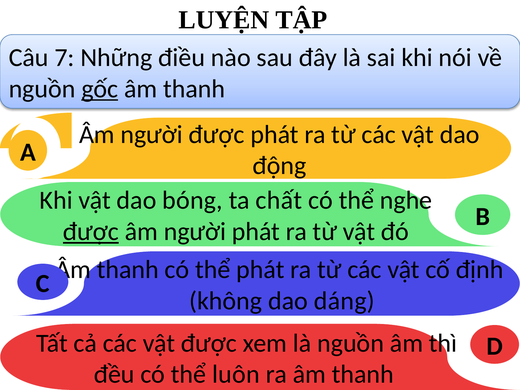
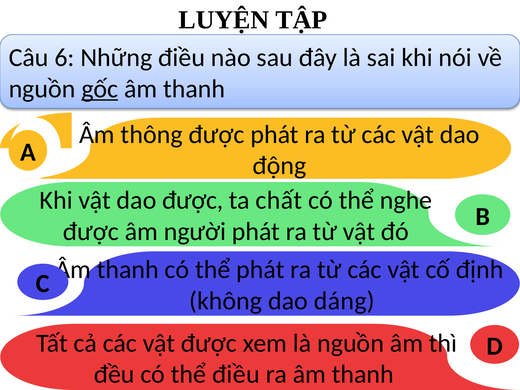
7: 7 -> 6
người at (152, 134): người -> thông
dao bóng: bóng -> được
được at (91, 232) underline: present -> none
thể luôn: luôn -> điều
